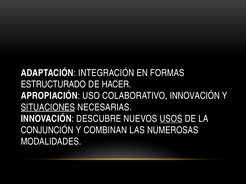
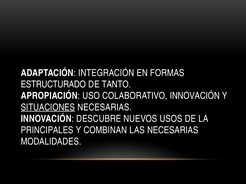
HACER: HACER -> TANTO
USOS underline: present -> none
CONJUNCIÓN: CONJUNCIÓN -> PRINCIPALES
LAS NUMEROSAS: NUMEROSAS -> NECESARIAS
